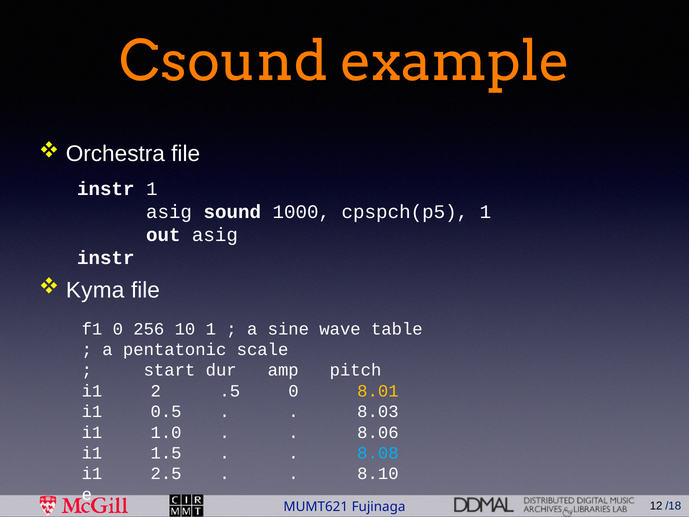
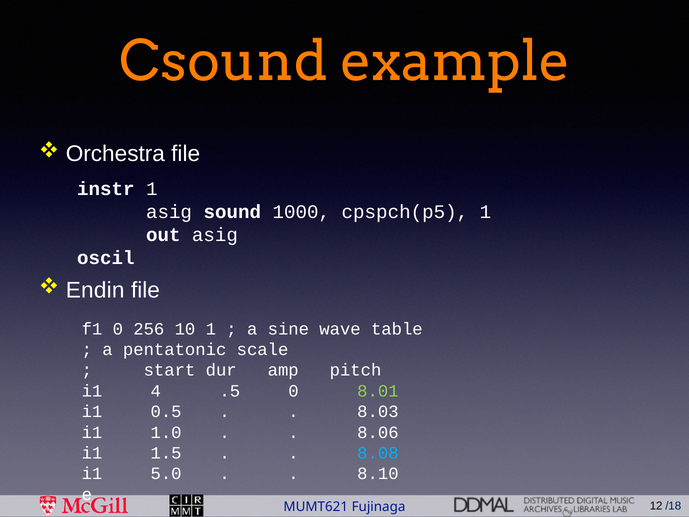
instr at (106, 258): instr -> oscil
Kyma: Kyma -> Endin
2: 2 -> 4
8.01 colour: yellow -> light green
2.5: 2.5 -> 5.0
